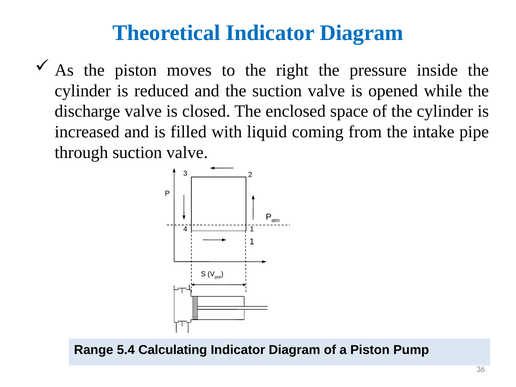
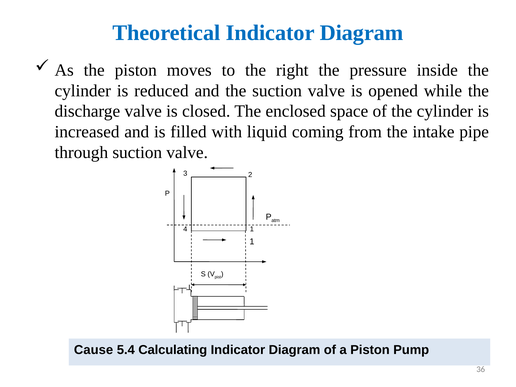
Range: Range -> Cause
